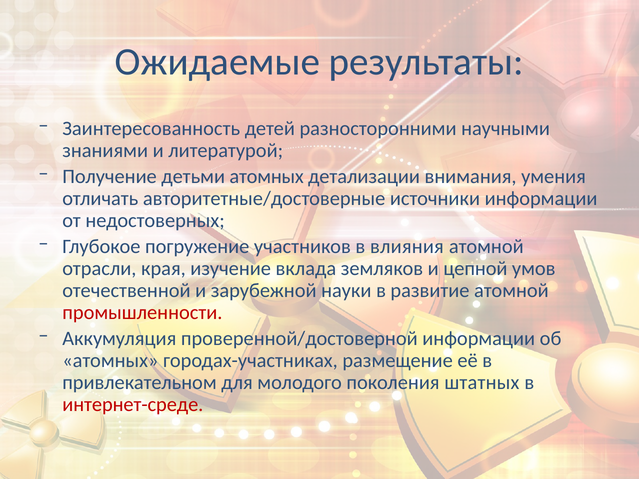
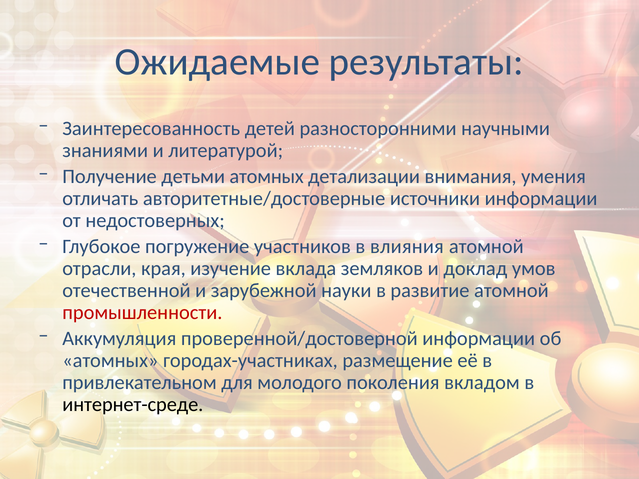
цепной: цепной -> доклад
штатных: штатных -> вкладом
интернет-среде colour: red -> black
